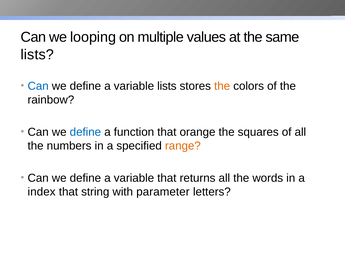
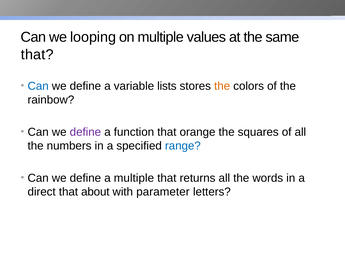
lists at (37, 54): lists -> that
define at (85, 132) colour: blue -> purple
range colour: orange -> blue
variable at (134, 178): variable -> multiple
index: index -> direct
string: string -> about
